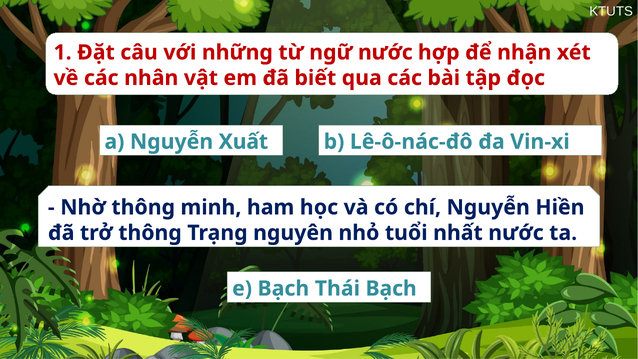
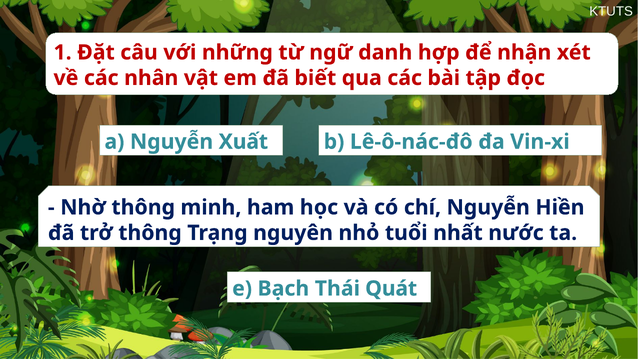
ngữ nước: nước -> danh
Thái Bạch: Bạch -> Quát
